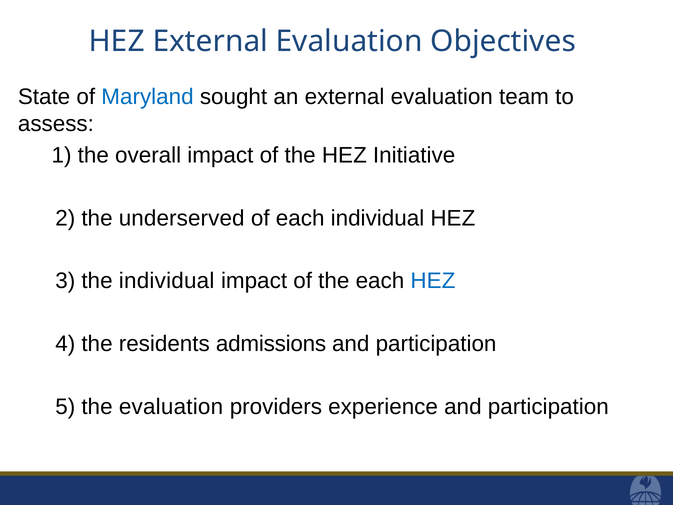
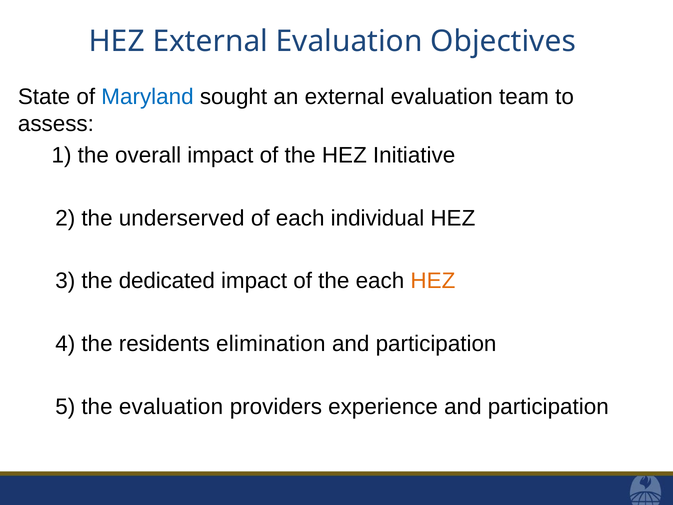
the individual: individual -> dedicated
HEZ at (433, 281) colour: blue -> orange
admissions: admissions -> elimination
